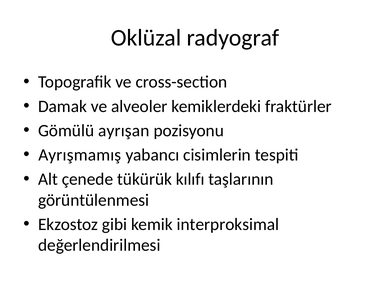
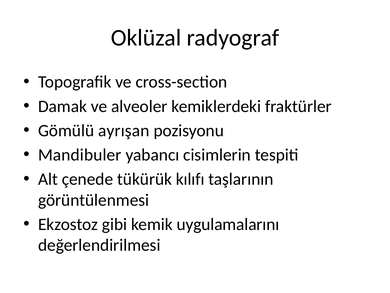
Ayrışmamış: Ayrışmamış -> Mandibuler
interproksimal: interproksimal -> uygulamalarını
